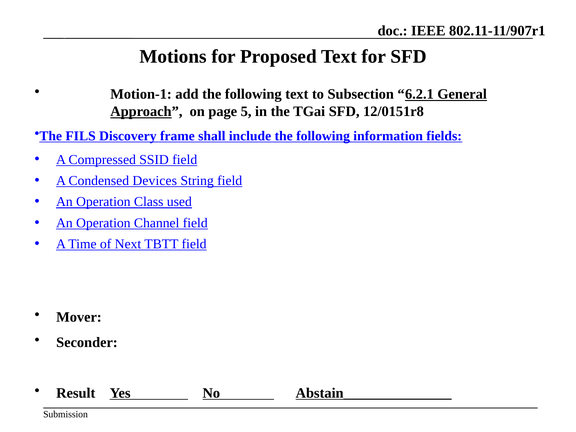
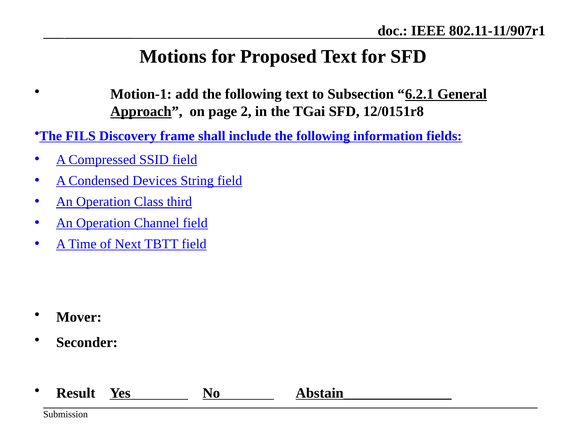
5: 5 -> 2
used: used -> third
